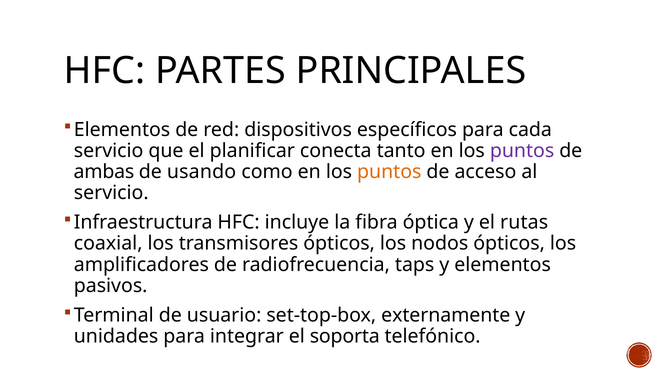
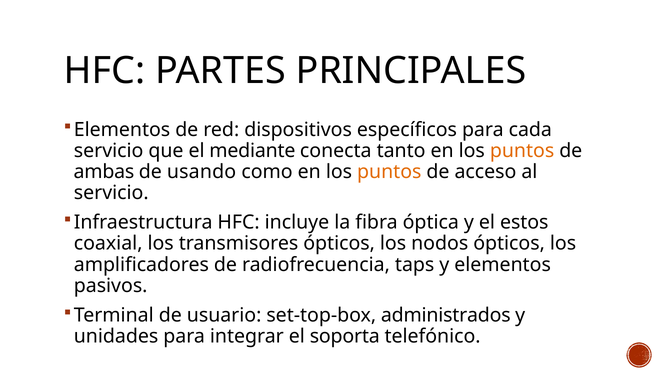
planificar: planificar -> mediante
puntos at (522, 151) colour: purple -> orange
rutas: rutas -> estos
externamente: externamente -> administrados
